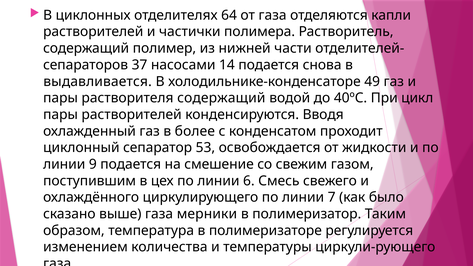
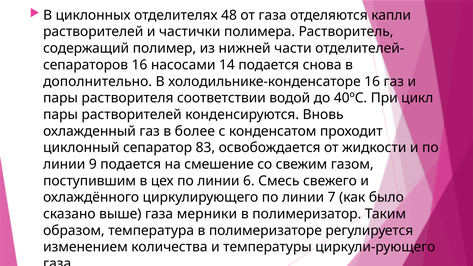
64: 64 -> 48
37 at (139, 65): 37 -> 16
выдавливается: выдавливается -> дополнительно
холодильнике-конденсаторе 49: 49 -> 16
растворителя содержащий: содержащий -> соответствии
Вводя: Вводя -> Вновь
53: 53 -> 83
